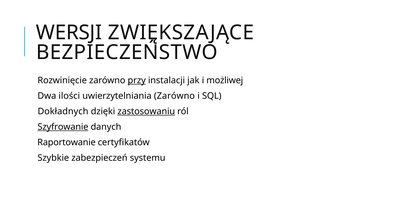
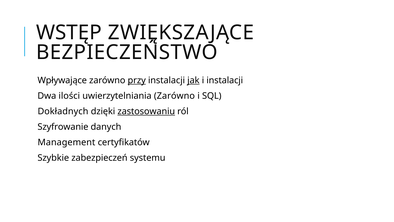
WERSJI: WERSJI -> WSTĘP
Rozwinięcie: Rozwinięcie -> Wpływające
jak underline: none -> present
i możliwej: możliwej -> instalacji
Szyfrowanie underline: present -> none
Raportowanie: Raportowanie -> Management
